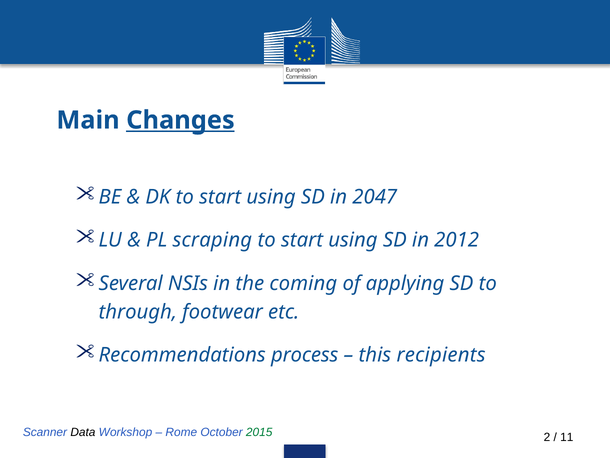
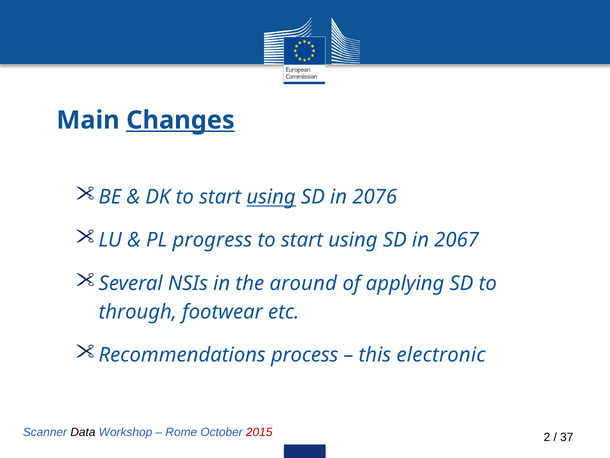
using at (271, 197) underline: none -> present
2047: 2047 -> 2076
scraping: scraping -> progress
2012: 2012 -> 2067
coming: coming -> around
recipients: recipients -> electronic
2015 colour: green -> red
11: 11 -> 37
